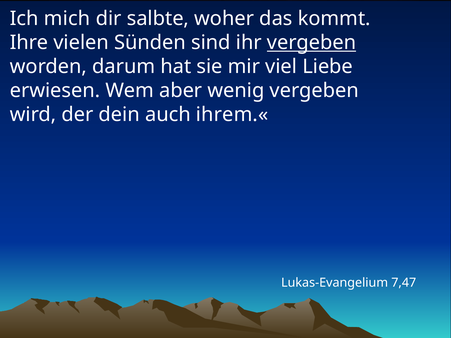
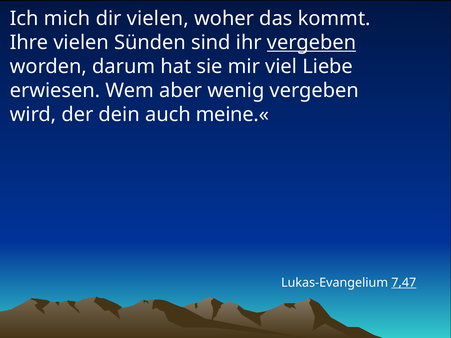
dir salbte: salbte -> vielen
ihrem.«: ihrem.« -> meine.«
7,47 underline: none -> present
